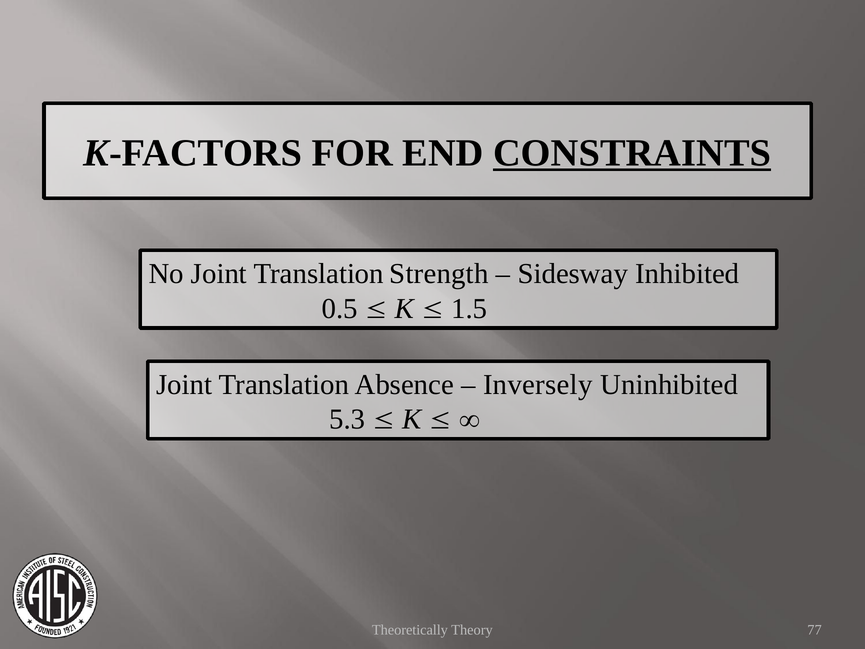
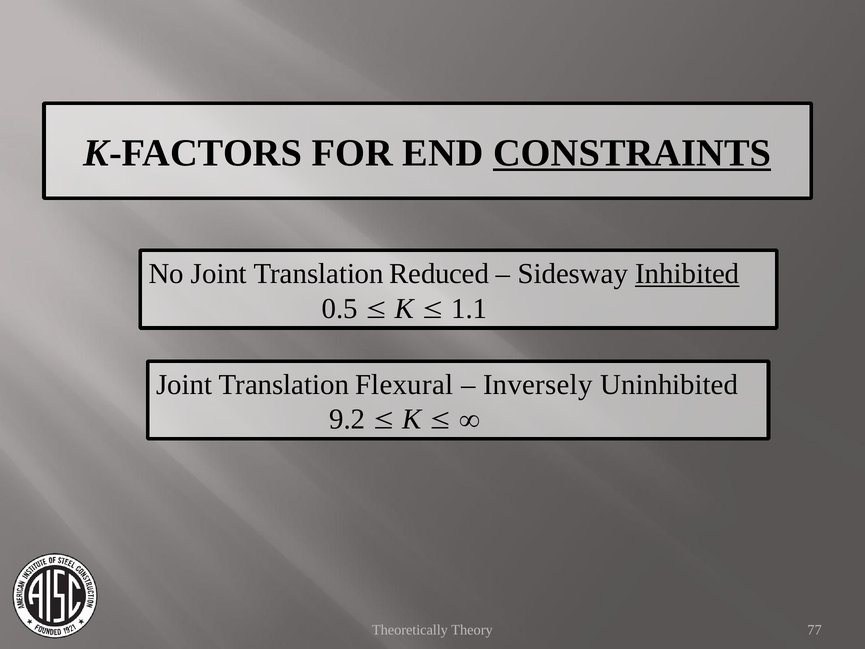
Strength: Strength -> Reduced
Inhibited underline: none -> present
1.5: 1.5 -> 1.1
Absence: Absence -> Flexural
5.3: 5.3 -> 9.2
